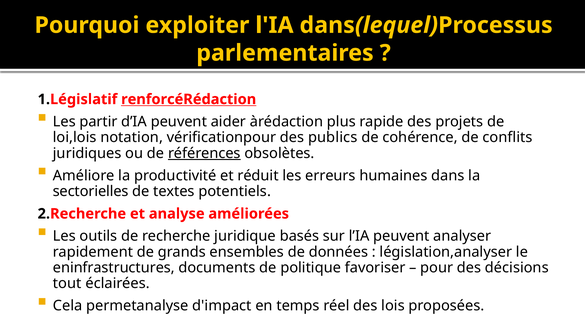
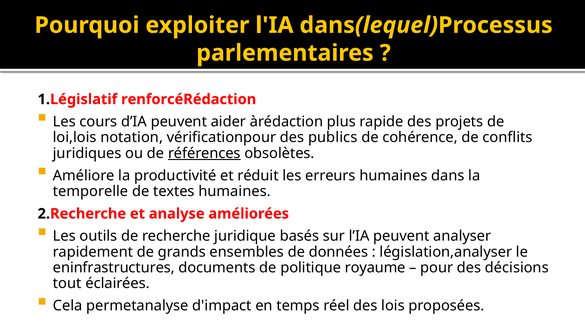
renforcéRédaction underline: present -> none
partir: partir -> cours
sectorielles: sectorielles -> temporelle
textes potentiels: potentiels -> humaines
favoriser: favoriser -> royaume
